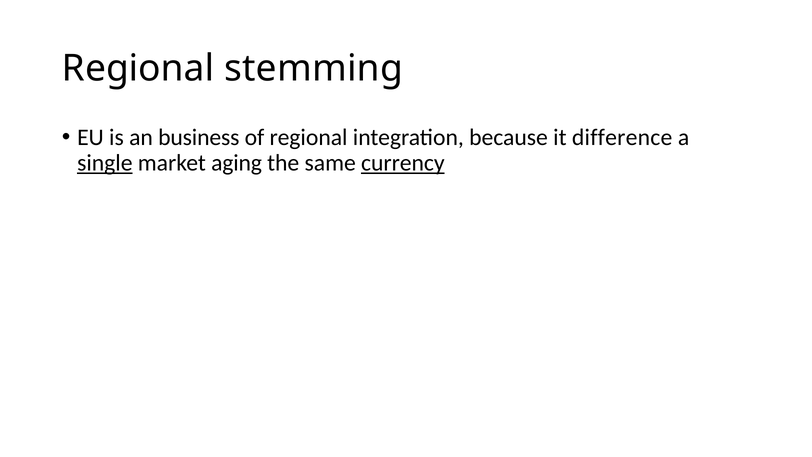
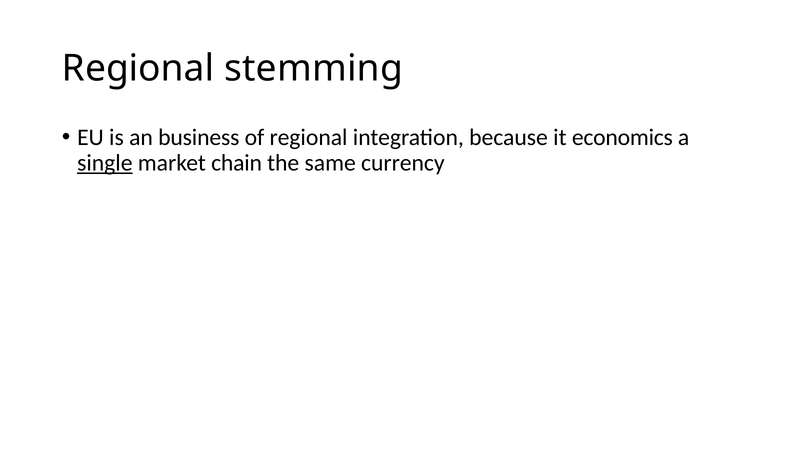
difference: difference -> economics
aging: aging -> chain
currency underline: present -> none
